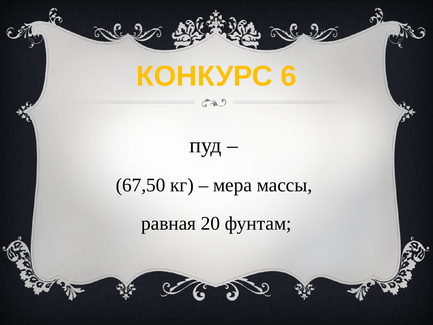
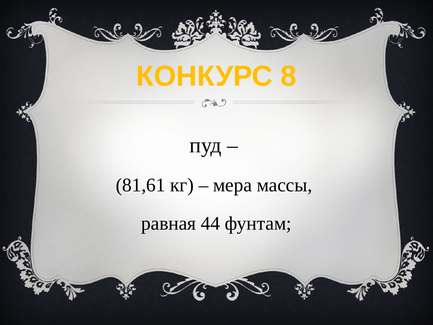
6: 6 -> 8
67,50: 67,50 -> 81,61
20: 20 -> 44
